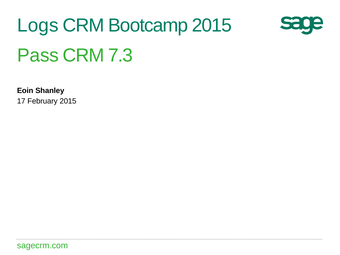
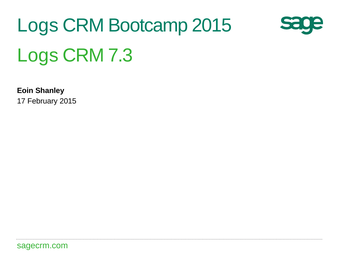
Pass at (38, 55): Pass -> Logs
